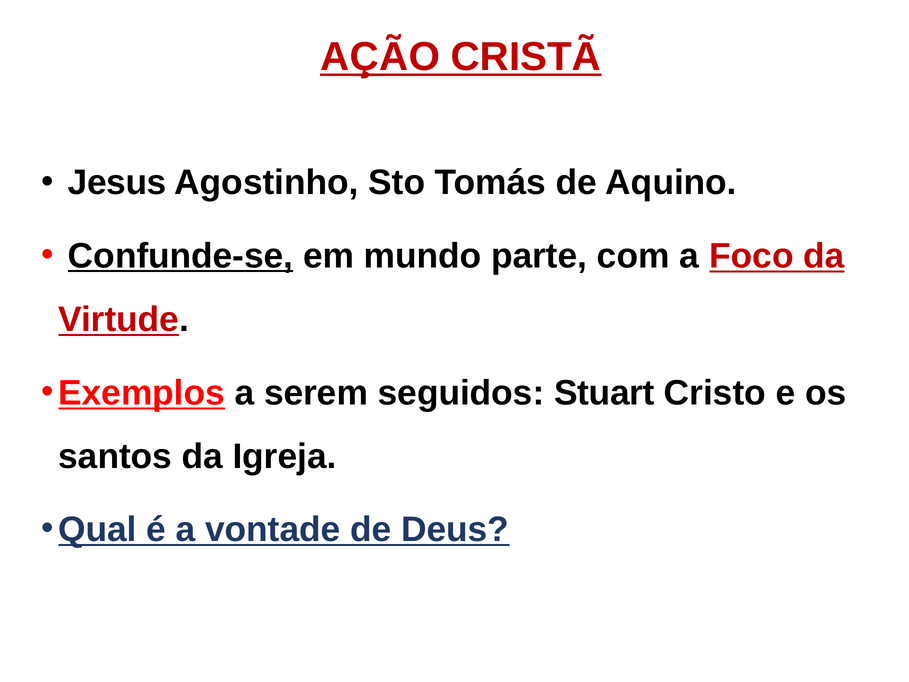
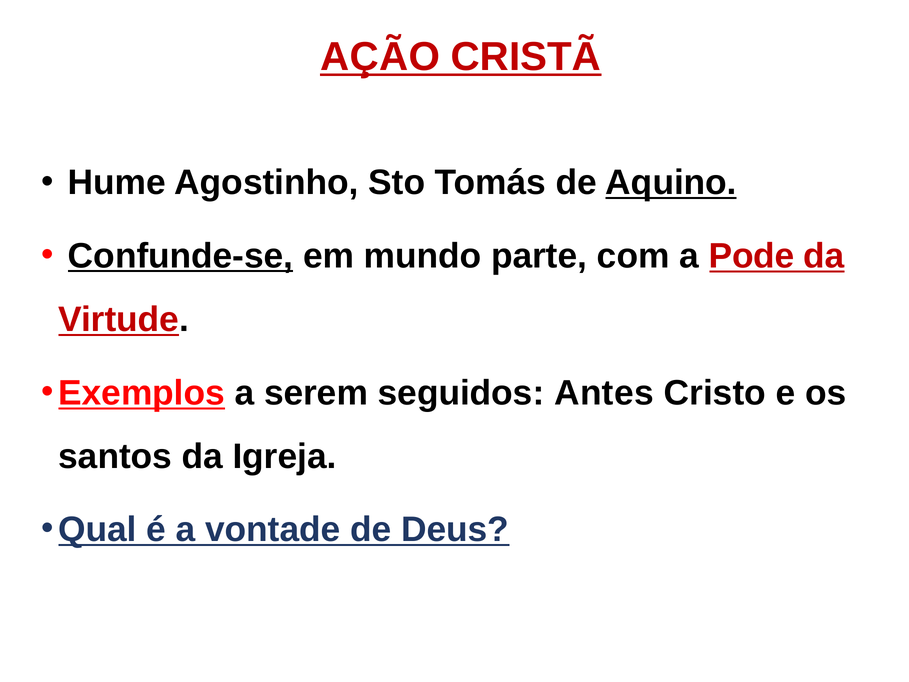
Jesus: Jesus -> Hume
Aquino underline: none -> present
Foco: Foco -> Pode
Stuart: Stuart -> Antes
